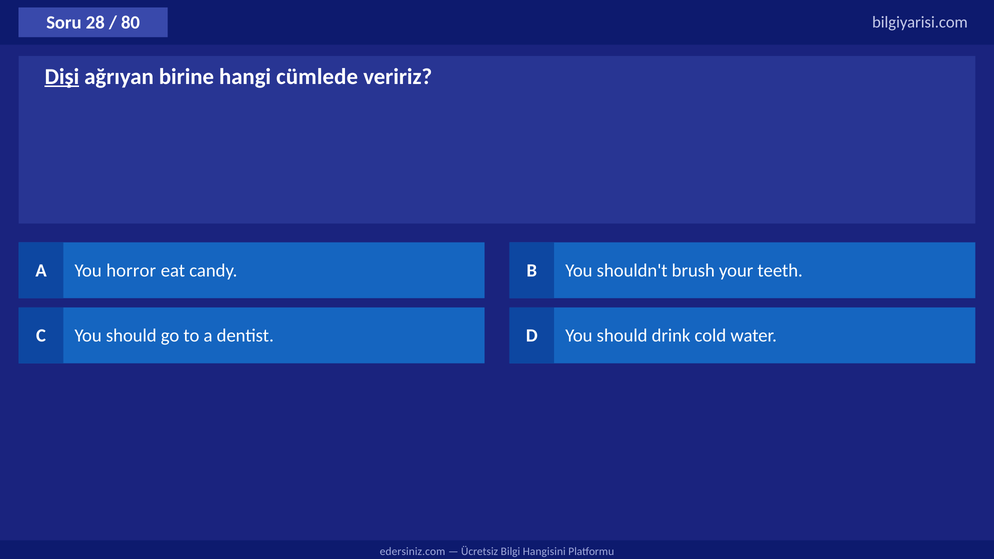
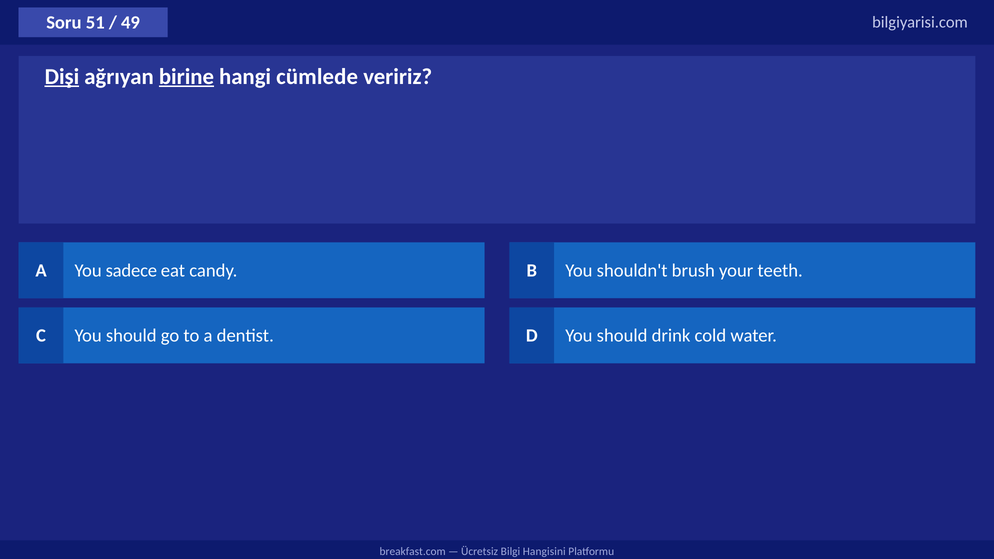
28: 28 -> 51
80: 80 -> 49
birine underline: none -> present
horror: horror -> sadece
edersiniz.com: edersiniz.com -> breakfast.com
